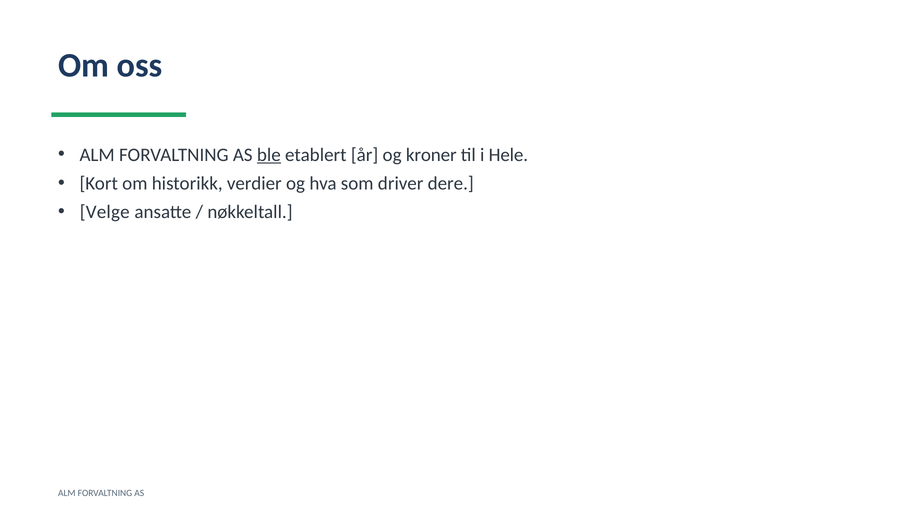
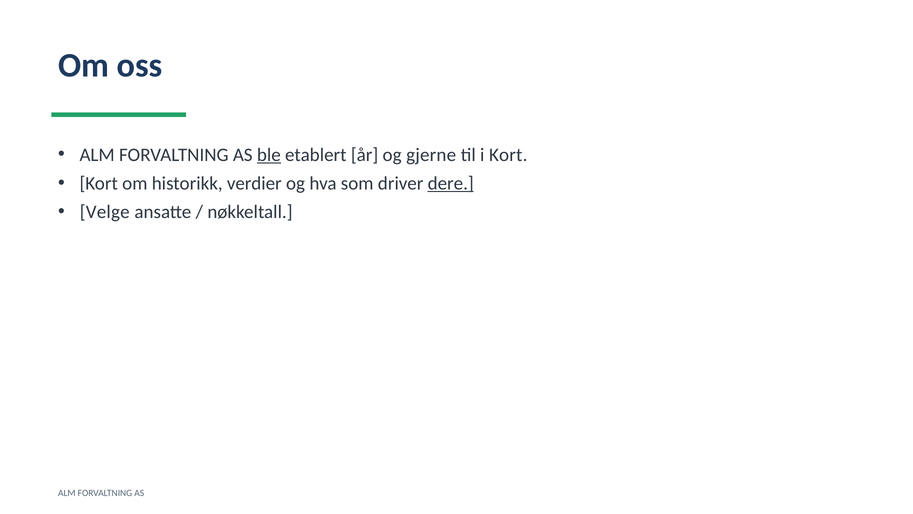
kroner: kroner -> gjerne
i Hele: Hele -> Kort
dere underline: none -> present
